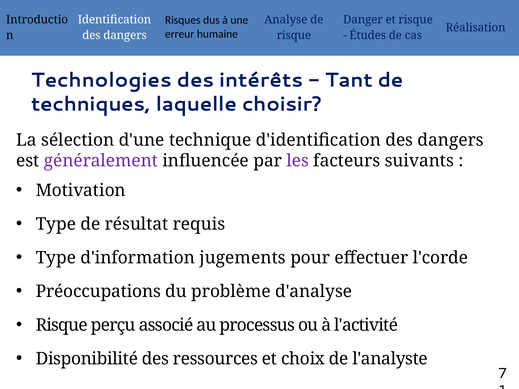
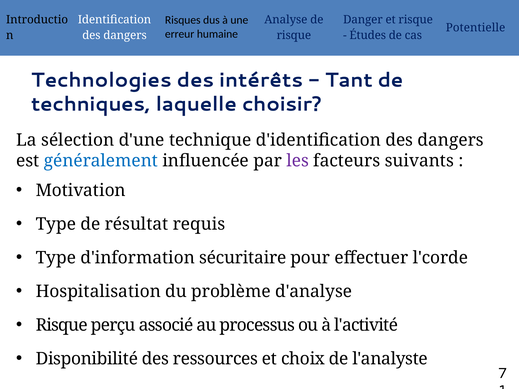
Réalisation: Réalisation -> Potentielle
généralement colour: purple -> blue
jugements: jugements -> sécuritaire
Préoccupations: Préoccupations -> Hospitalisation
